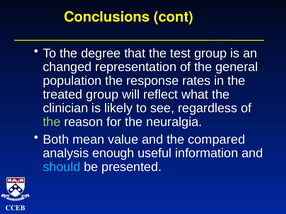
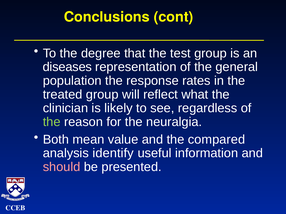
changed: changed -> diseases
enough: enough -> identify
should colour: light blue -> pink
